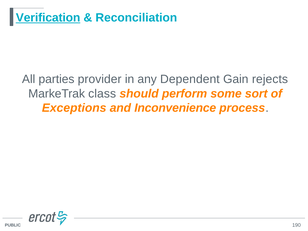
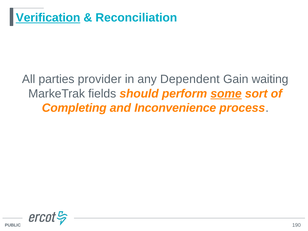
rejects: rejects -> waiting
class: class -> fields
some underline: none -> present
Exceptions: Exceptions -> Completing
